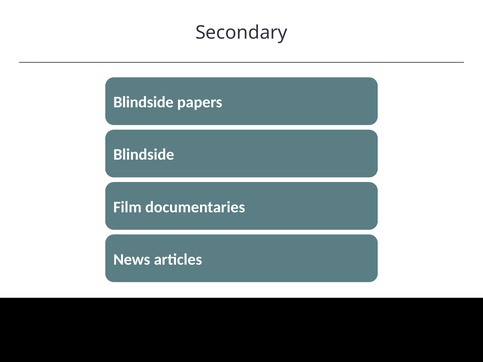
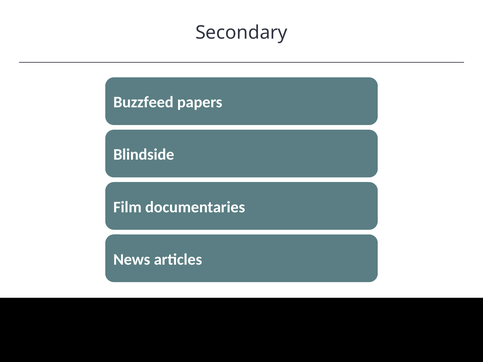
Blindside at (143, 102): Blindside -> Buzzfeed
